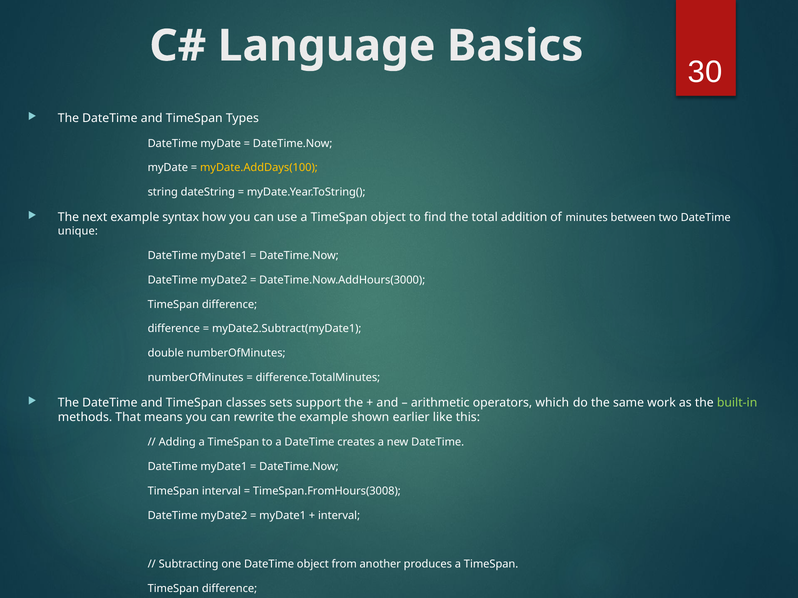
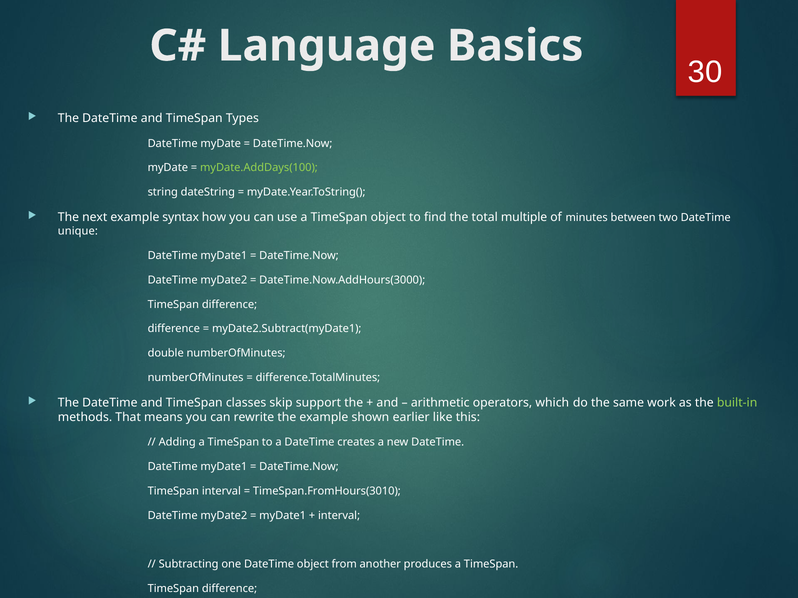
myDate.AddDays(100 colour: yellow -> light green
addition: addition -> multiple
sets: sets -> skip
TimeSpan.FromHours(3008: TimeSpan.FromHours(3008 -> TimeSpan.FromHours(3010
